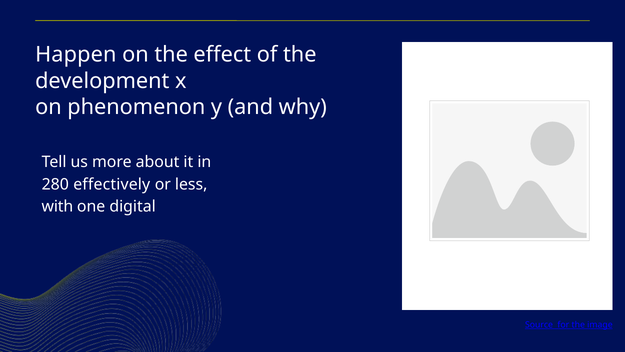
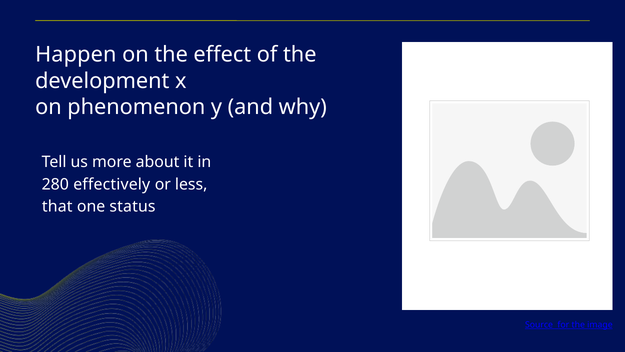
with: with -> that
digital: digital -> status
